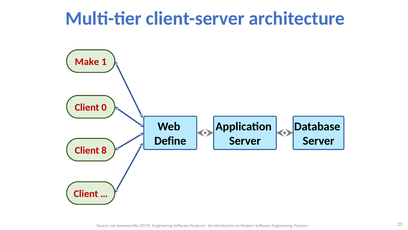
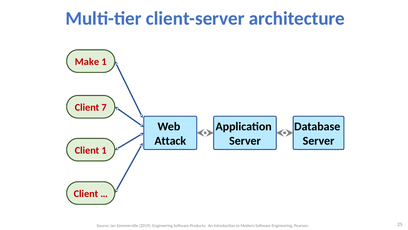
0: 0 -> 7
Define: Define -> Attack
Client 8: 8 -> 1
